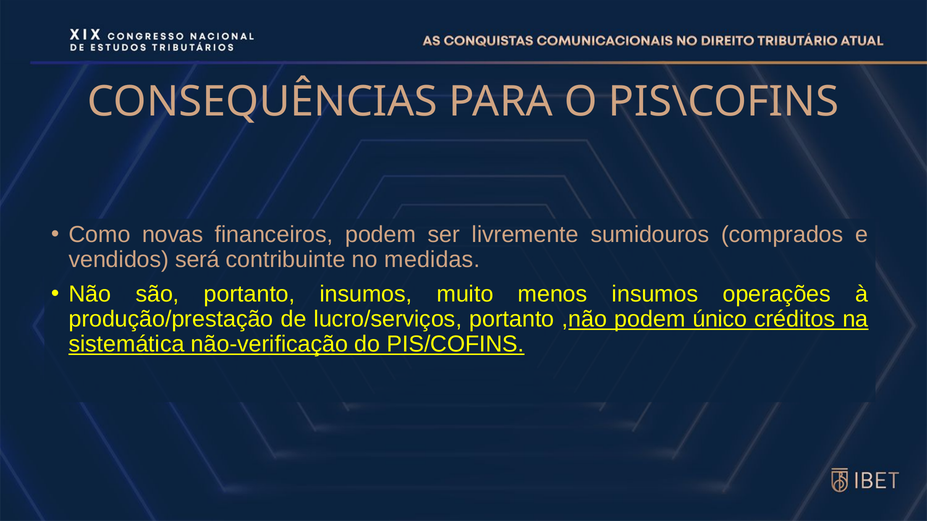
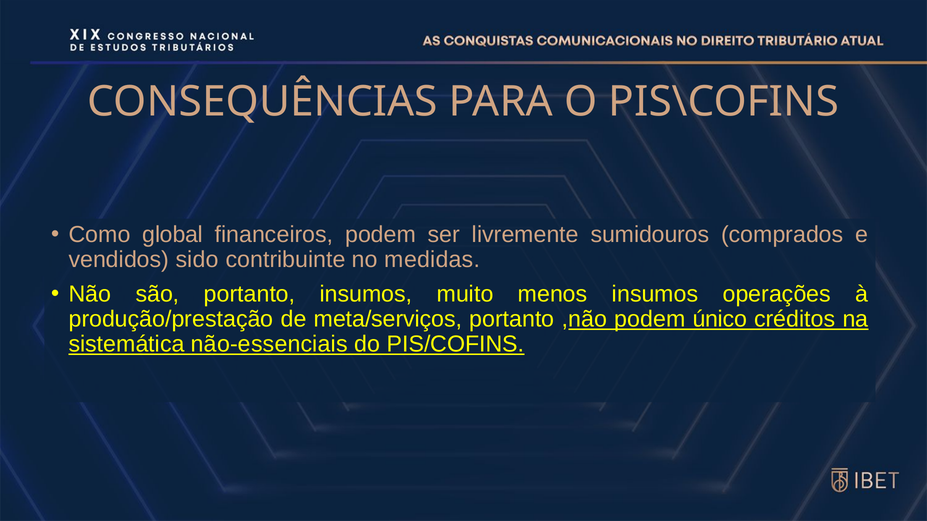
novas: novas -> global
será: será -> sido
lucro/serviços: lucro/serviços -> meta/serviços
não-verificação: não-verificação -> não-essenciais
